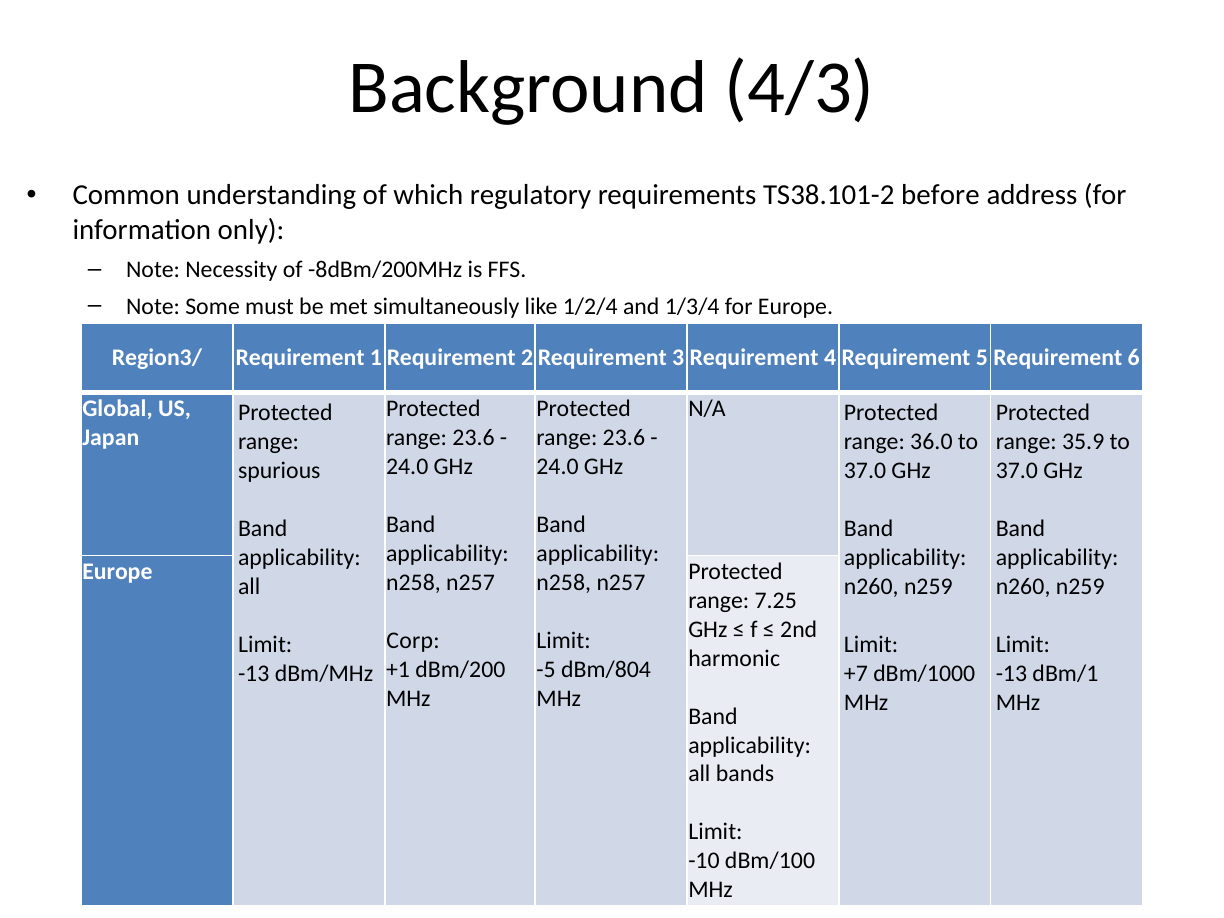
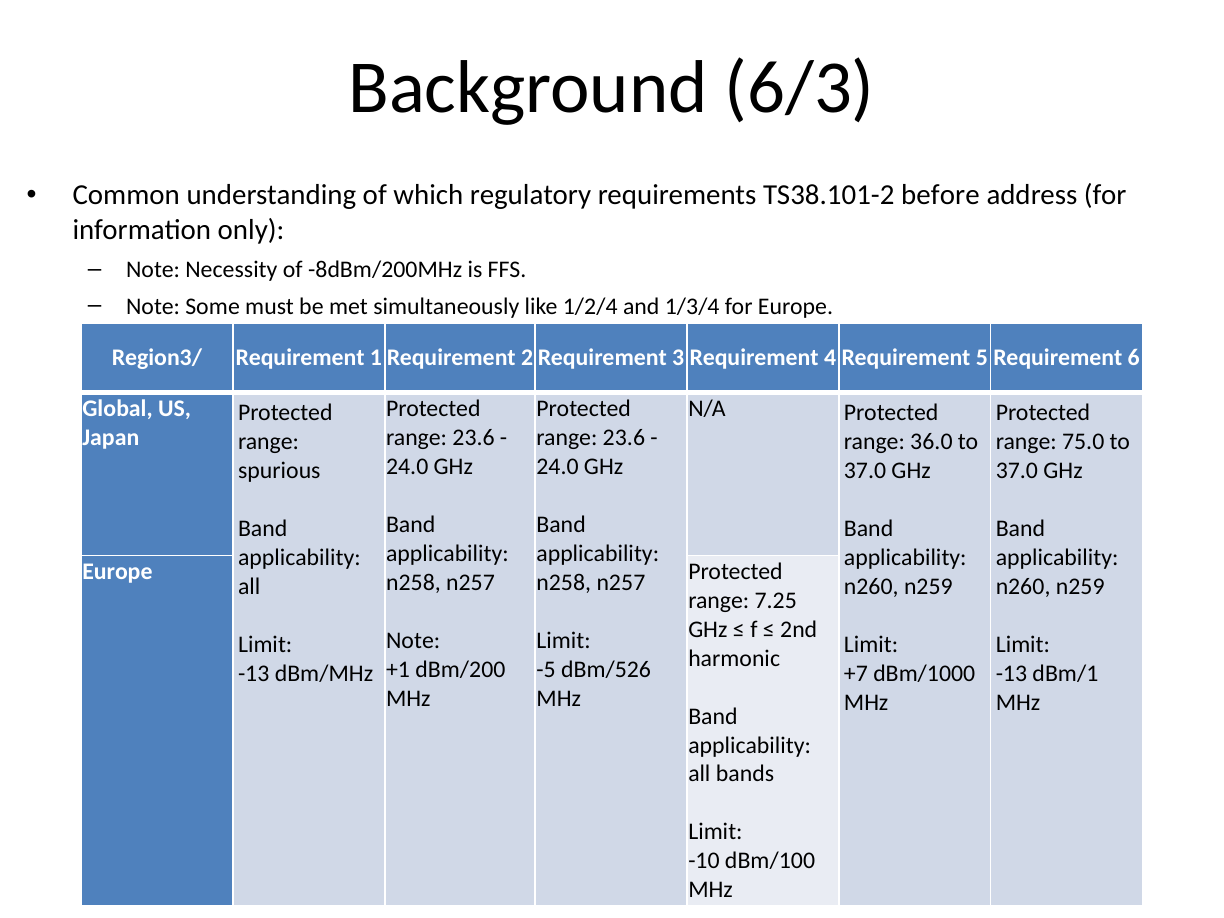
4/3: 4/3 -> 6/3
35.9: 35.9 -> 75.0
Corp at (413, 640): Corp -> Note
dBm/804: dBm/804 -> dBm/526
